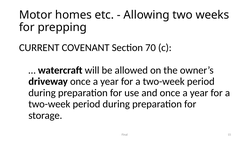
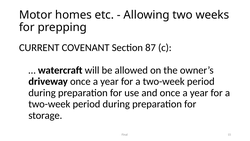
70: 70 -> 87
